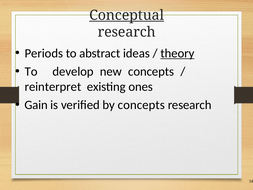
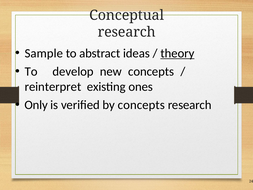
Conceptual underline: present -> none
Periods: Periods -> Sample
Gain: Gain -> Only
